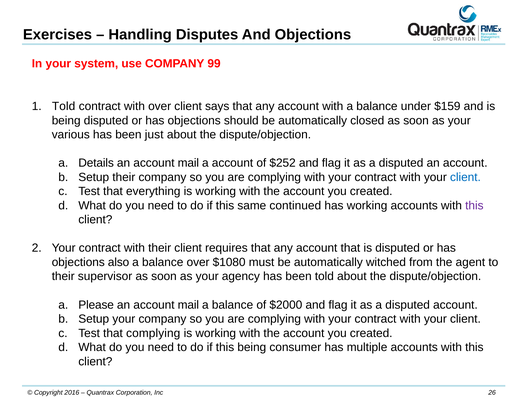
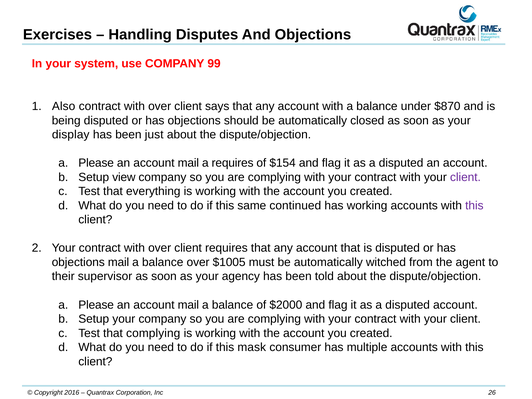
Told at (64, 106): Told -> Also
$159: $159 -> $870
various: various -> display
Details at (96, 163): Details -> Please
a account: account -> requires
$252: $252 -> $154
Setup their: their -> view
client at (465, 177) colour: blue -> purple
Your contract with their: their -> over
objections also: also -> mail
$1080: $1080 -> $1005
this being: being -> mask
